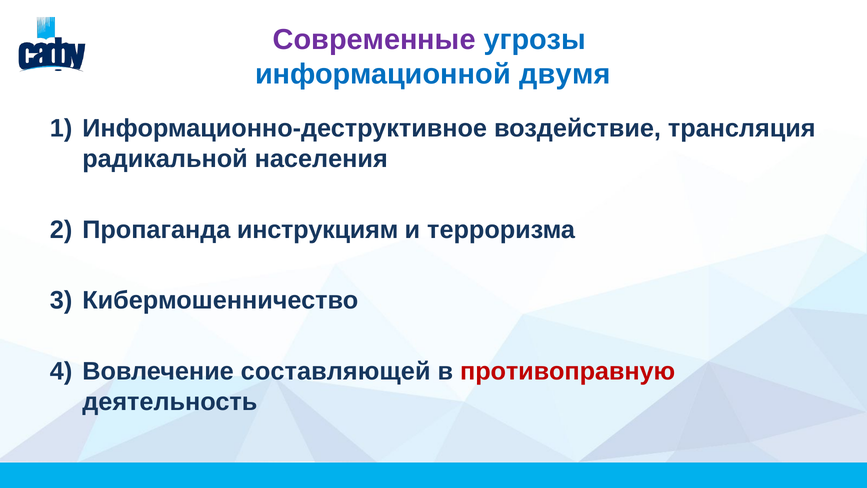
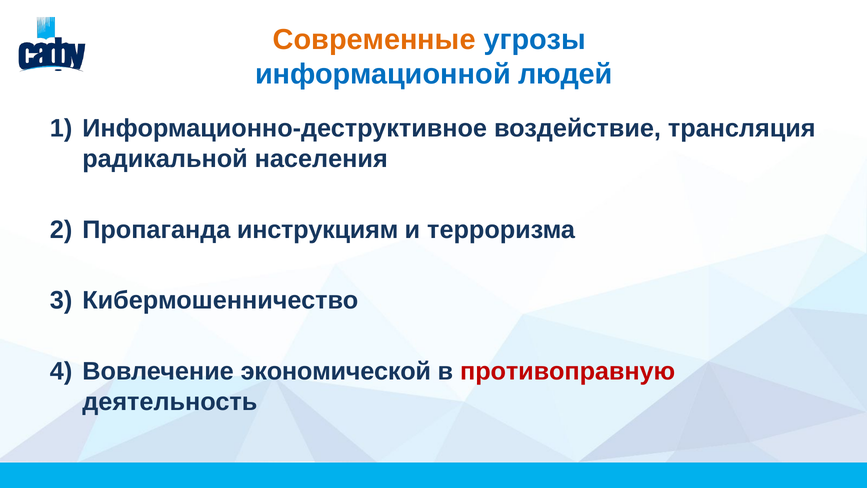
Современные colour: purple -> orange
двумя: двумя -> людей
составляющей: составляющей -> экономической
